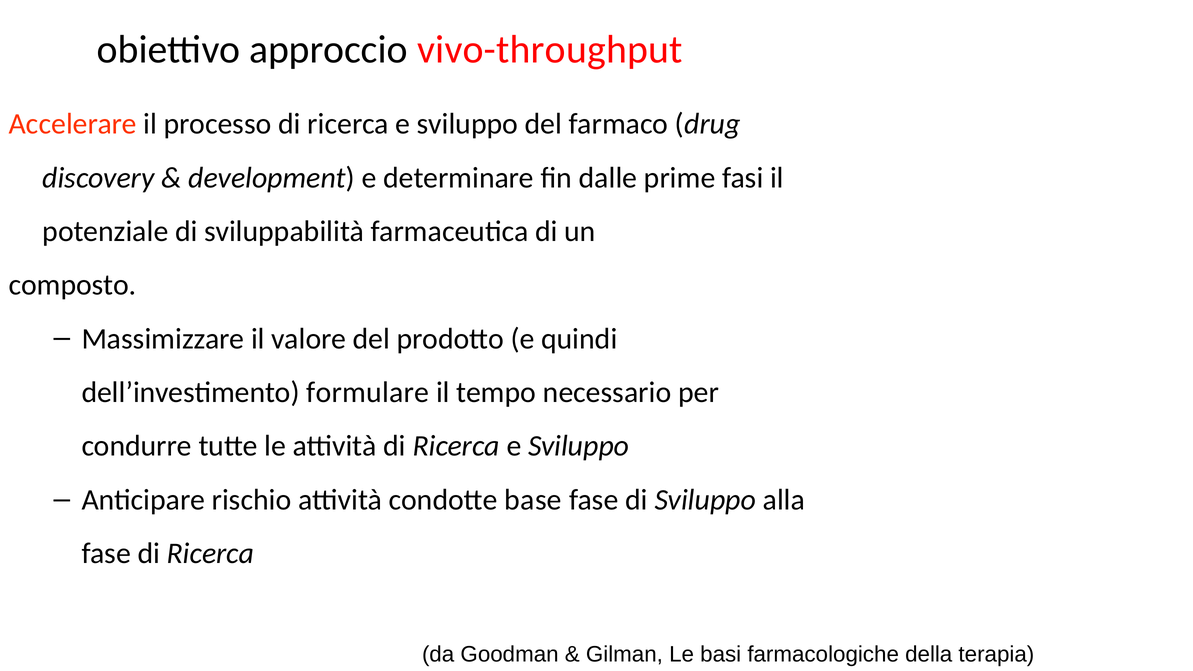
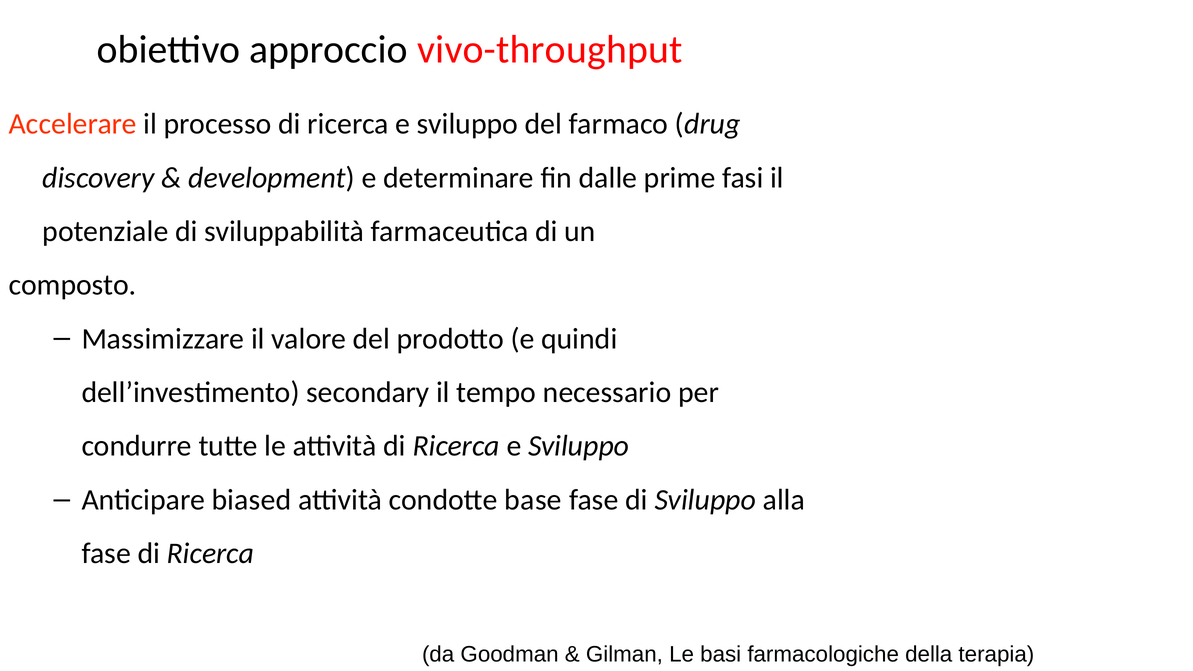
formulare: formulare -> secondary
rischio: rischio -> biased
